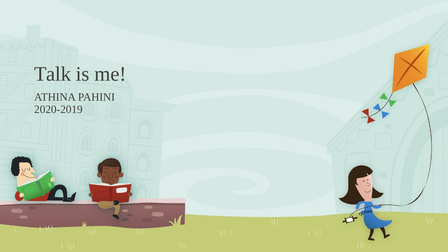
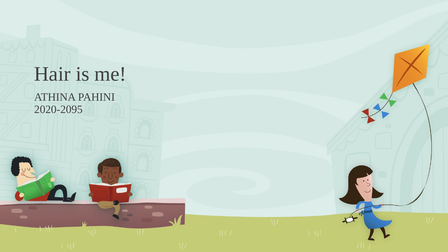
Talk: Talk -> Hair
2020-2019: 2020-2019 -> 2020-2095
